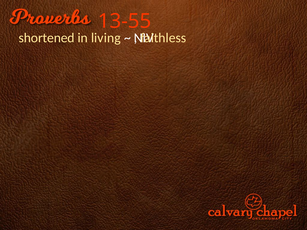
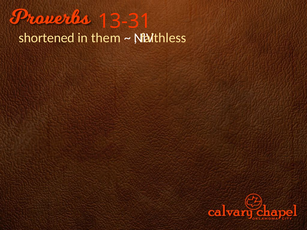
13-55: 13-55 -> 13-31
living: living -> them
